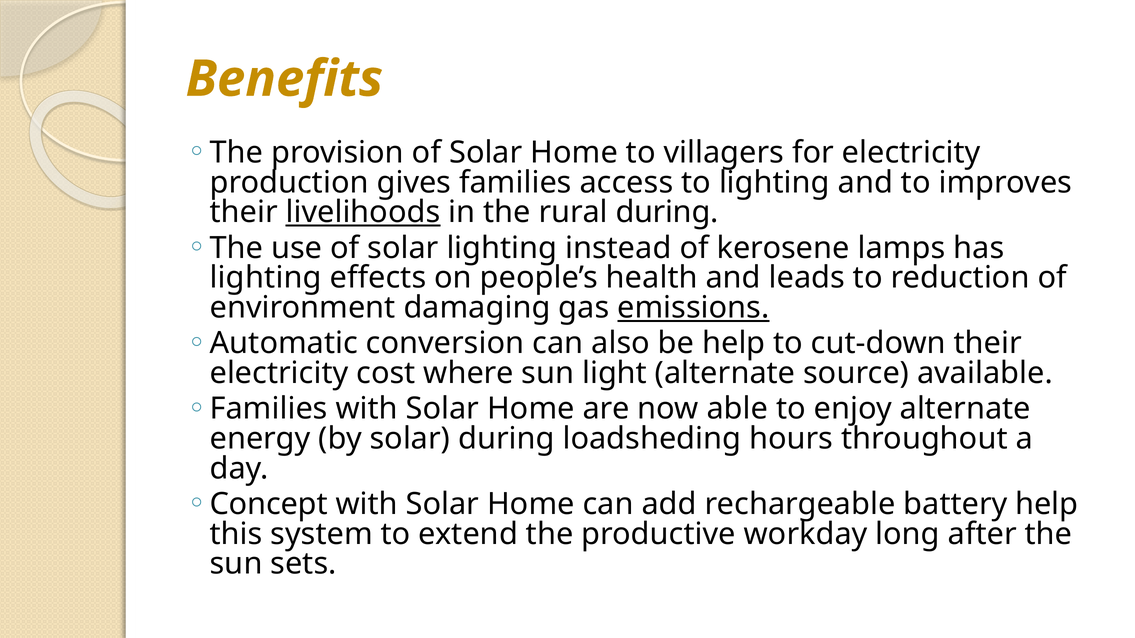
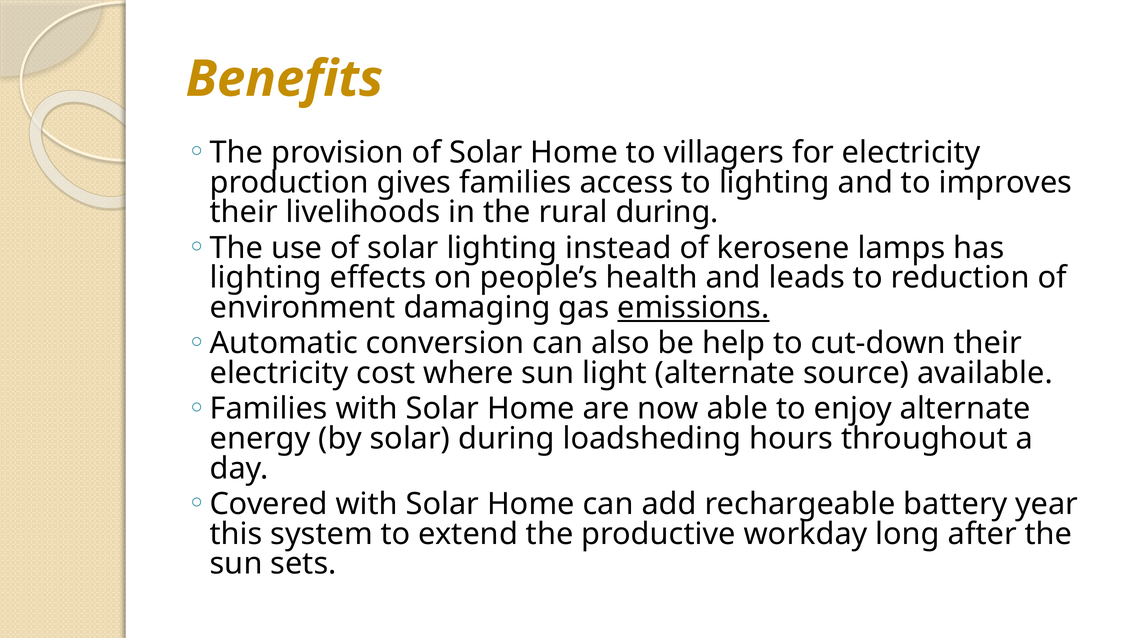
livelihoods underline: present -> none
Concept: Concept -> Covered
battery help: help -> year
